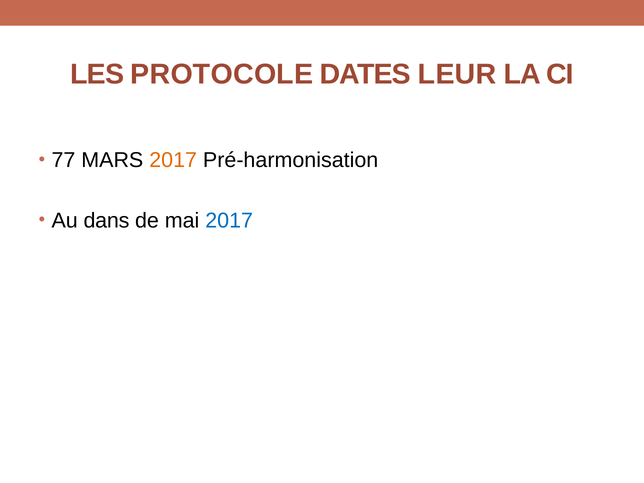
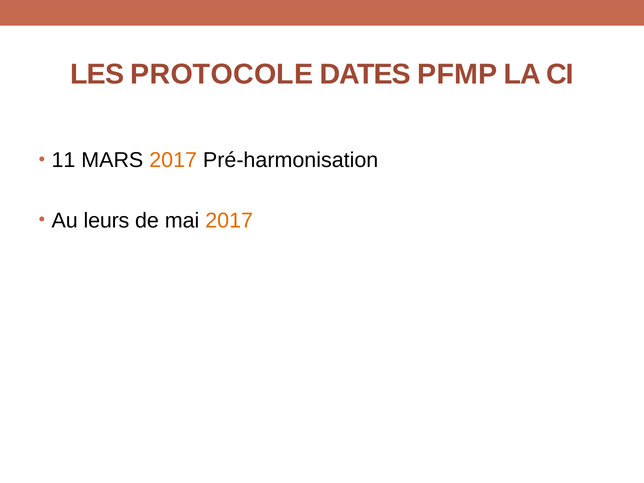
LEUR: LEUR -> PFMP
77: 77 -> 11
dans: dans -> leurs
2017 at (229, 220) colour: blue -> orange
